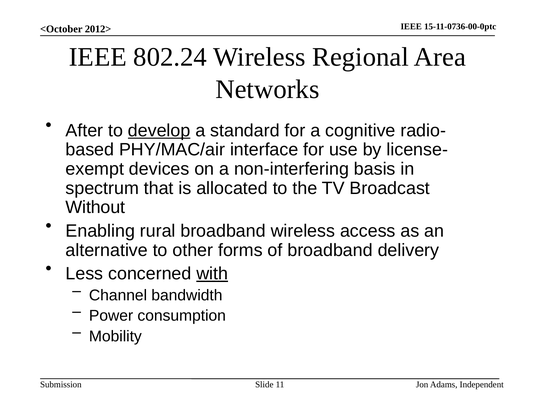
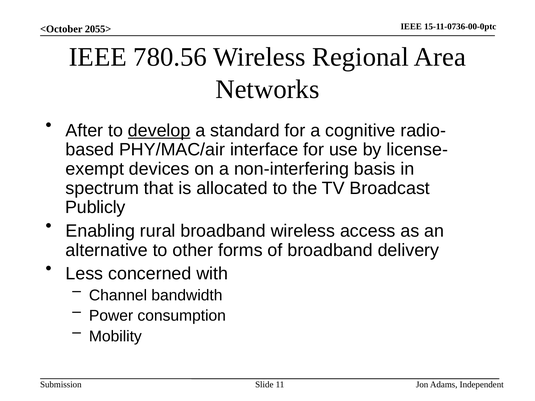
2012>: 2012> -> 2055>
802.24: 802.24 -> 780.56
Without: Without -> Publicly
with underline: present -> none
